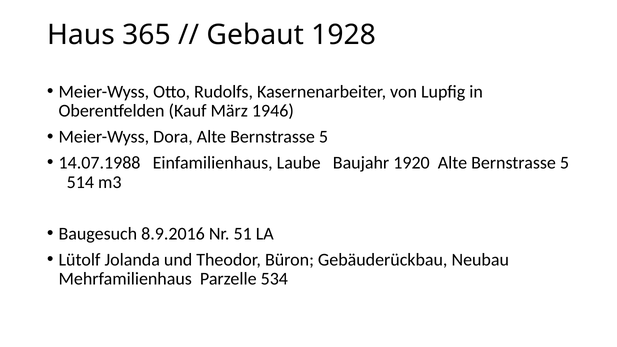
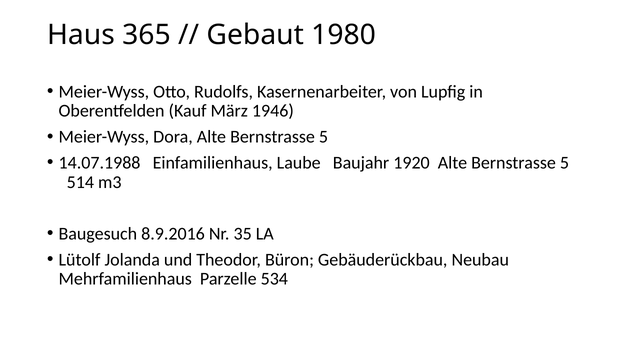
1928: 1928 -> 1980
51: 51 -> 35
